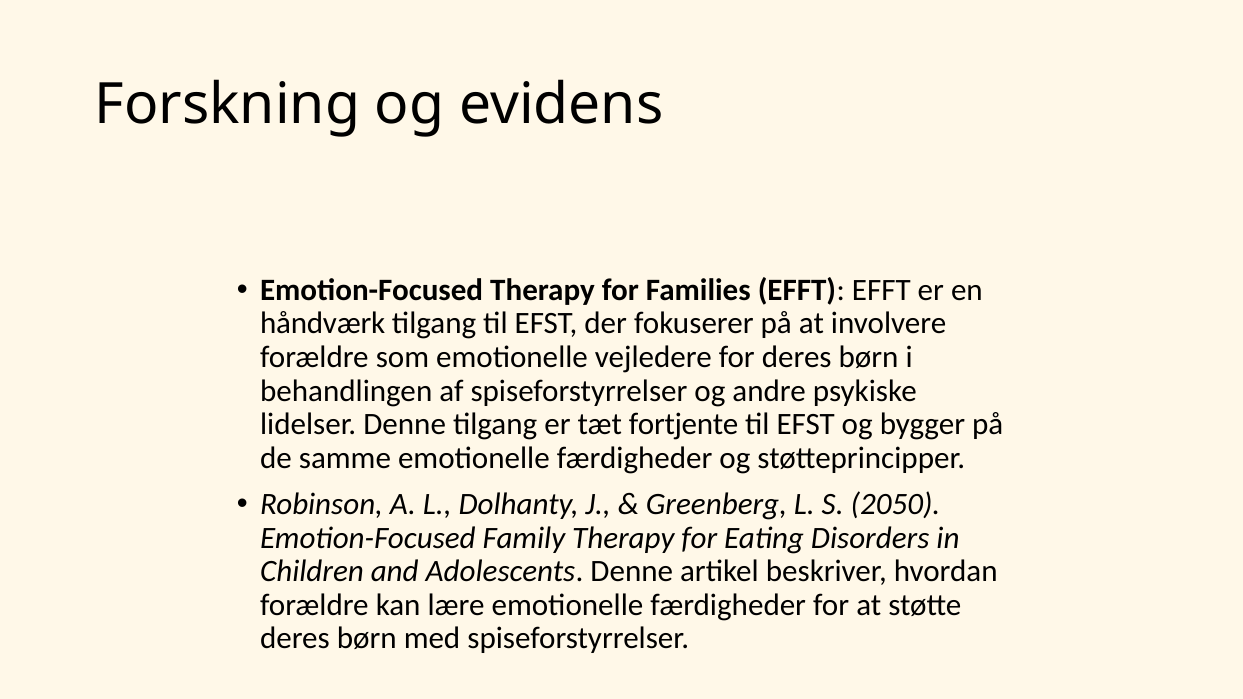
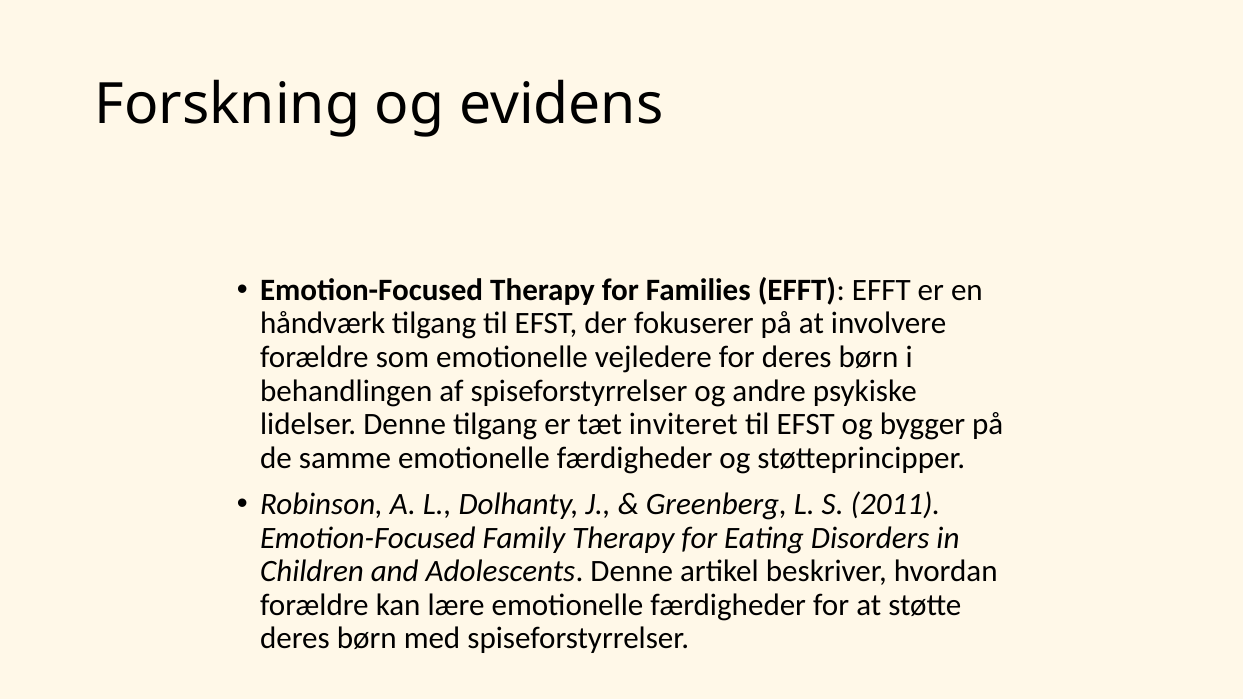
fortjente: fortjente -> inviteret
2050: 2050 -> 2011
